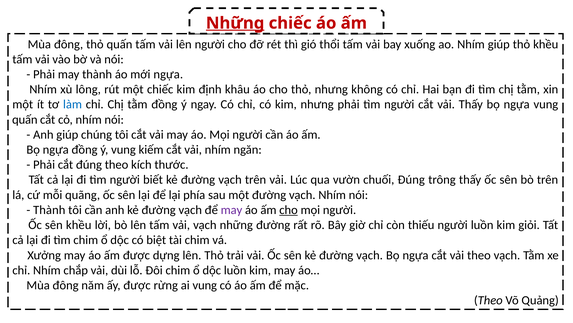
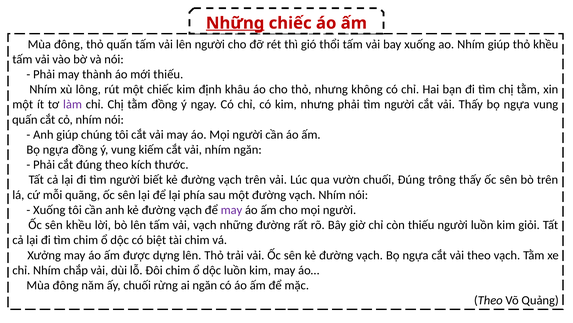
mới ngựa: ngựa -> thiếu
làm colour: blue -> purple
Thành at (49, 210): Thành -> Xuống
cho at (288, 210) underline: present -> none
ấy được: được -> chuối
ai vung: vung -> ngăn
